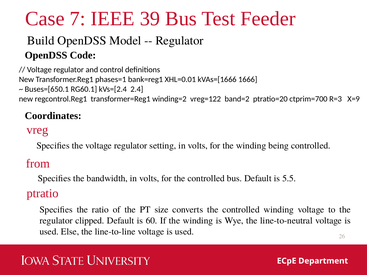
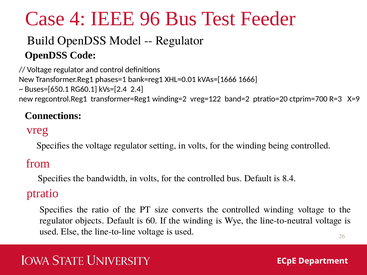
7: 7 -> 4
39: 39 -> 96
Coordinates: Coordinates -> Connections
5.5: 5.5 -> 8.4
clipped: clipped -> objects
